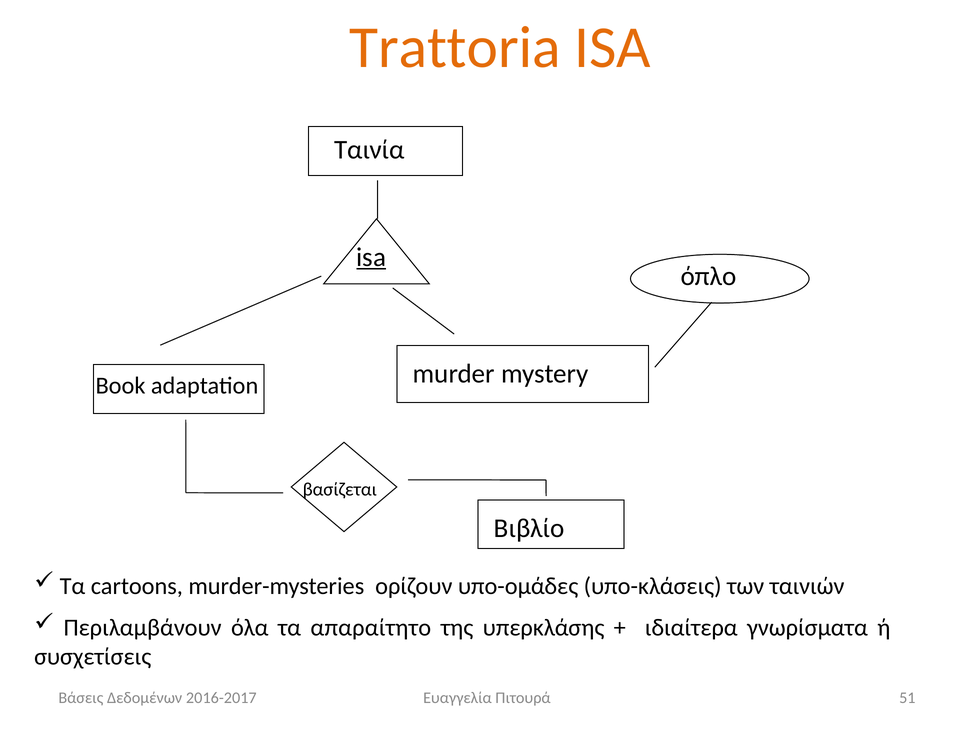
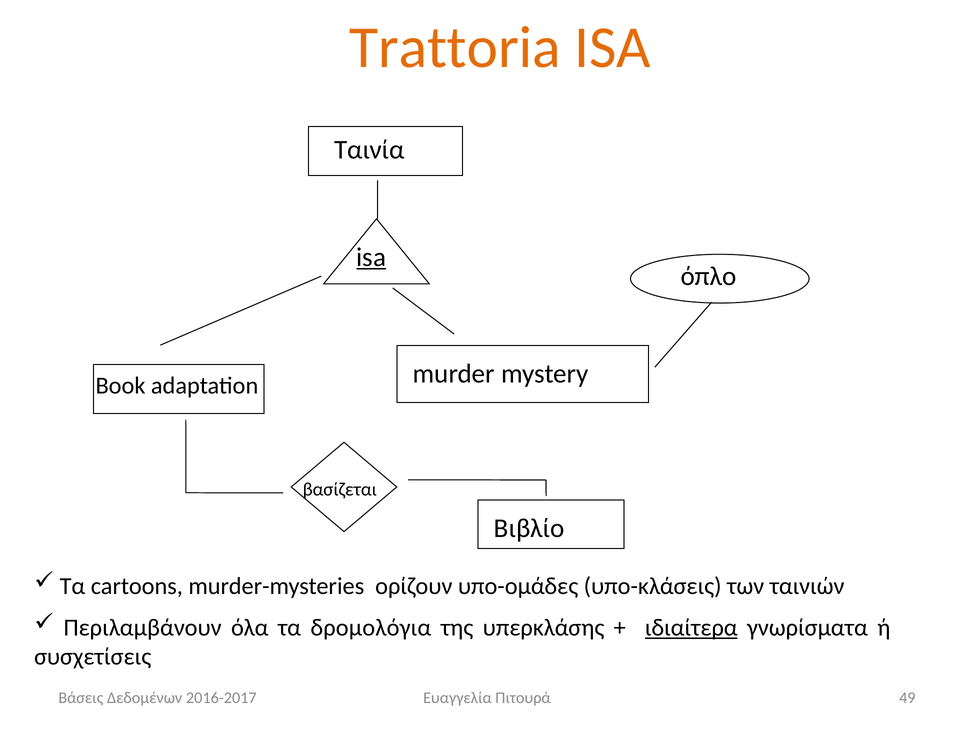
απαραίτητο: απαραίτητο -> δρομολόγια
ιδιαίτερα underline: none -> present
51: 51 -> 49
